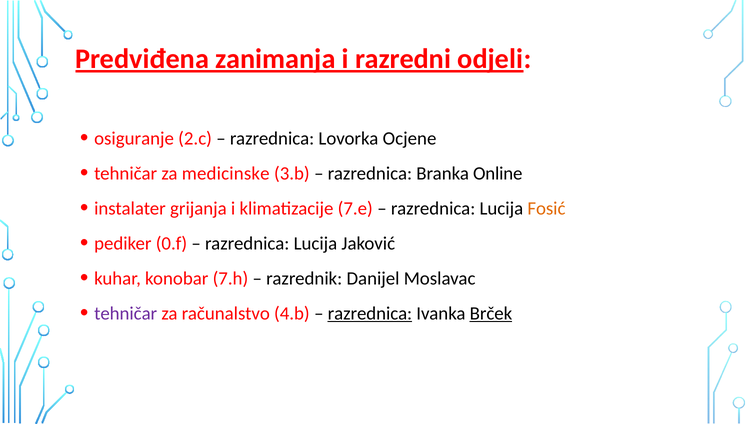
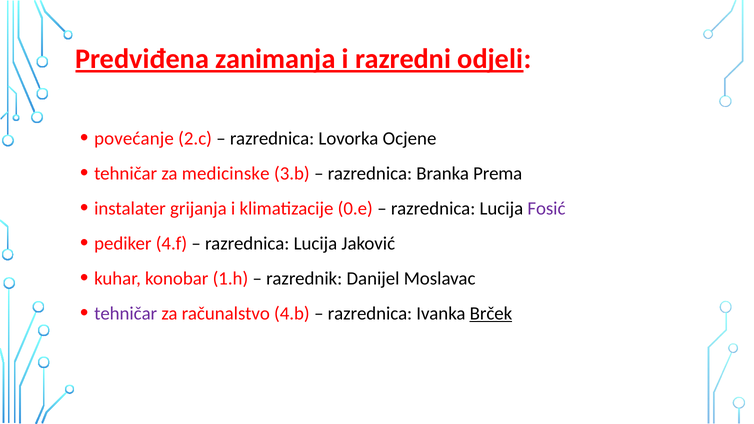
osiguranje: osiguranje -> povećanje
Online: Online -> Prema
7.e: 7.e -> 0.e
Fosić colour: orange -> purple
0.f: 0.f -> 4.f
7.h: 7.h -> 1.h
razrednica at (370, 314) underline: present -> none
